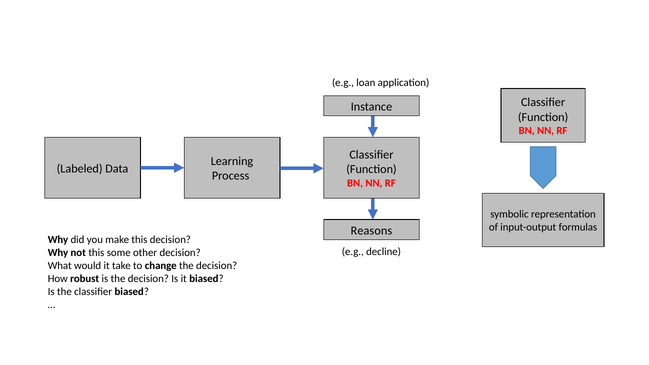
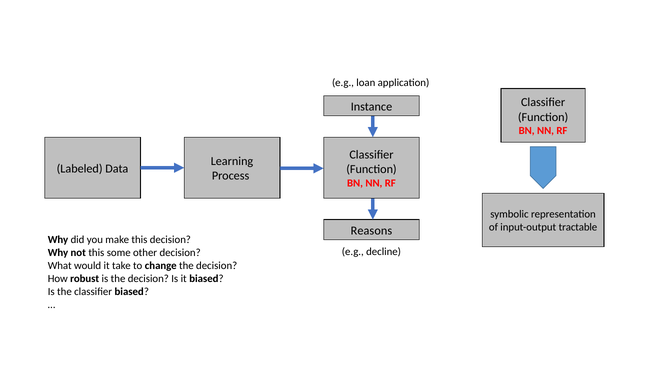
formulas: formulas -> tractable
